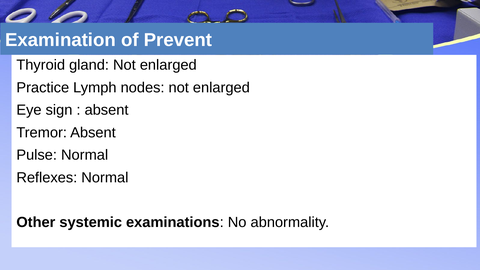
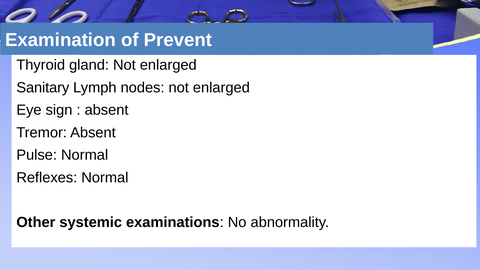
Practice: Practice -> Sanitary
